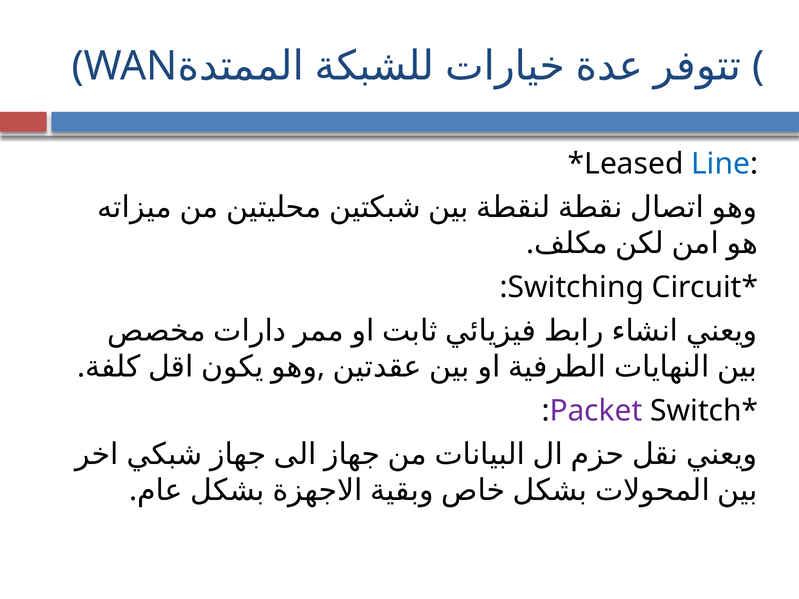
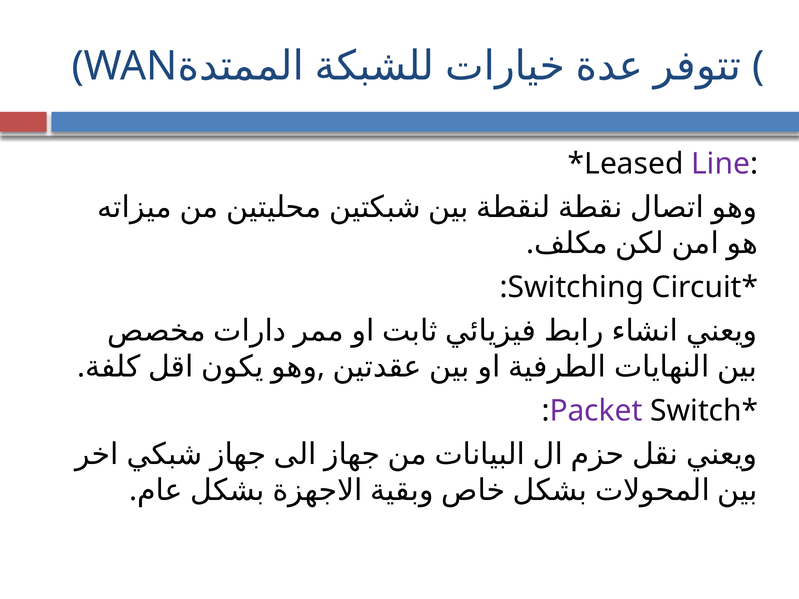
Line colour: blue -> purple
